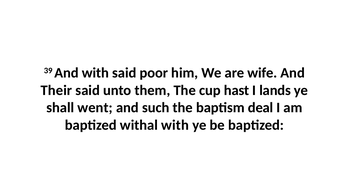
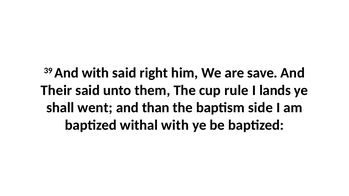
poor: poor -> right
wife: wife -> save
hast: hast -> rule
such: such -> than
deal: deal -> side
